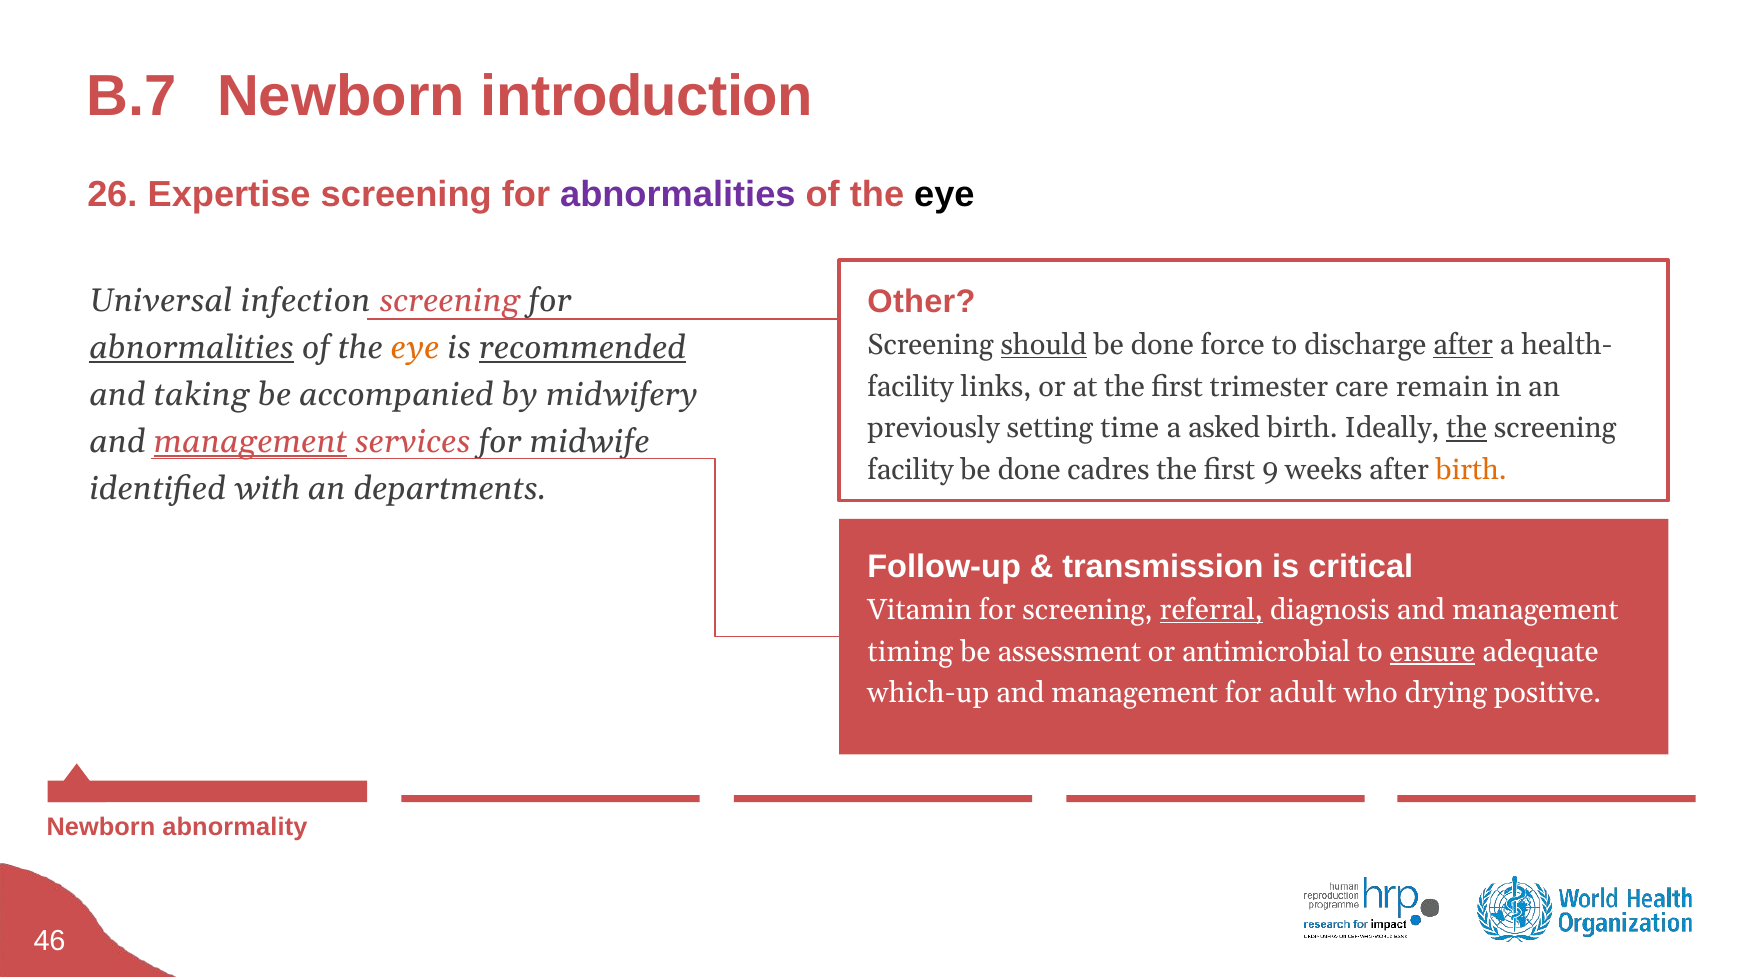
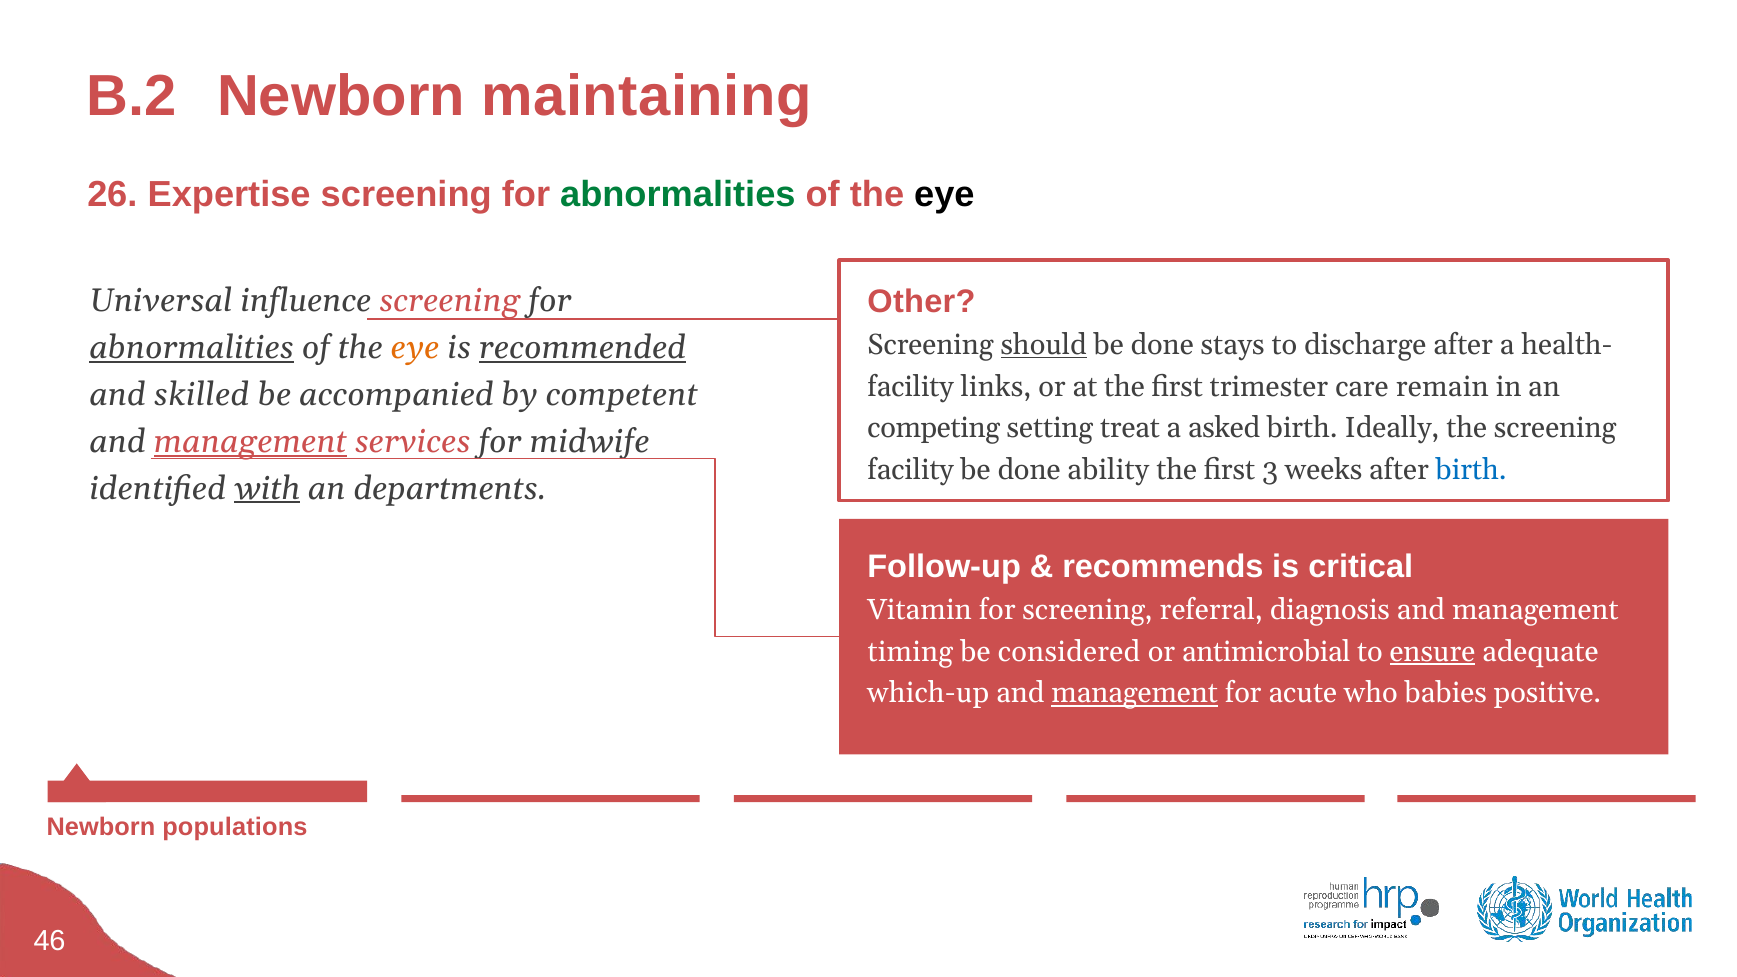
B.7: B.7 -> B.2
introduction: introduction -> maintaining
abnormalities at (678, 195) colour: purple -> green
infection: infection -> influence
force: force -> stays
after at (1463, 345) underline: present -> none
taking: taking -> skilled
midwifery: midwifery -> competent
previously: previously -> competing
time: time -> treat
the at (1467, 428) underline: present -> none
cadres: cadres -> ability
9: 9 -> 3
birth at (1471, 470) colour: orange -> blue
with underline: none -> present
transmission: transmission -> recommends
referral underline: present -> none
assessment: assessment -> considered
management at (1135, 693) underline: none -> present
adult: adult -> acute
drying: drying -> babies
abnormality: abnormality -> populations
